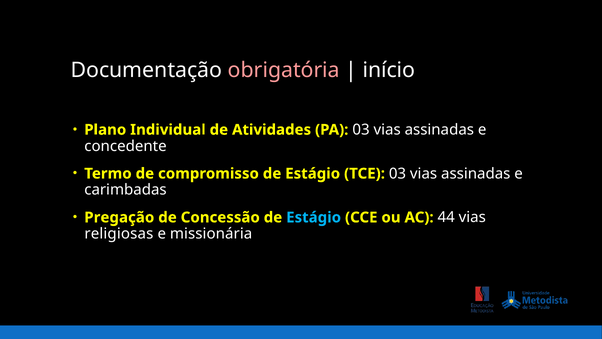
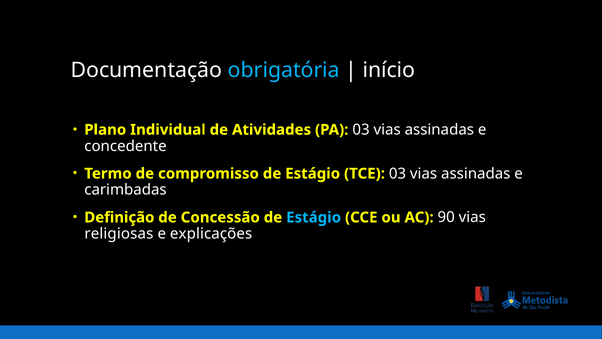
obrigatória colour: pink -> light blue
Pregação: Pregação -> Definição
44: 44 -> 90
missionária: missionária -> explicações
